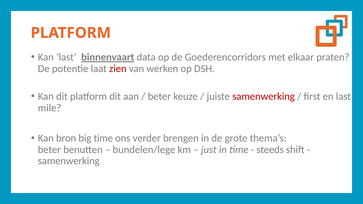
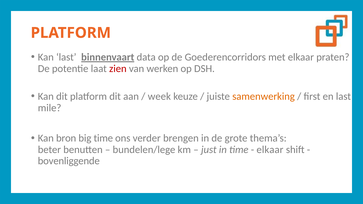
beter at (159, 96): beter -> week
samenwerking at (264, 96) colour: red -> orange
steeds at (270, 150): steeds -> elkaar
samenwerking at (69, 161): samenwerking -> bovenliggende
